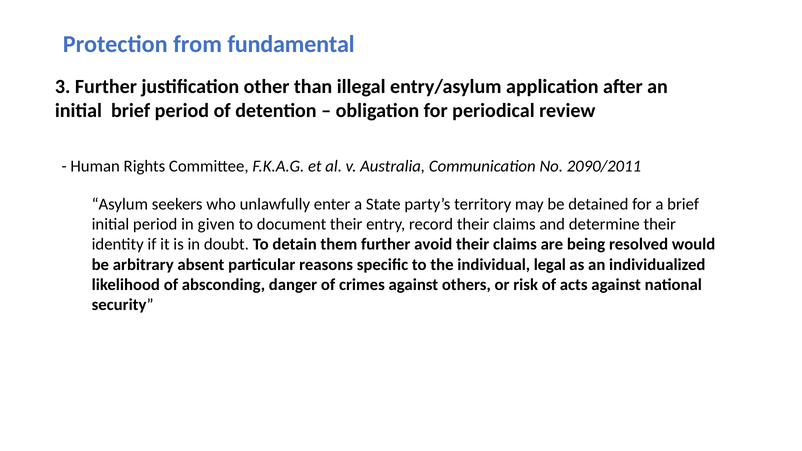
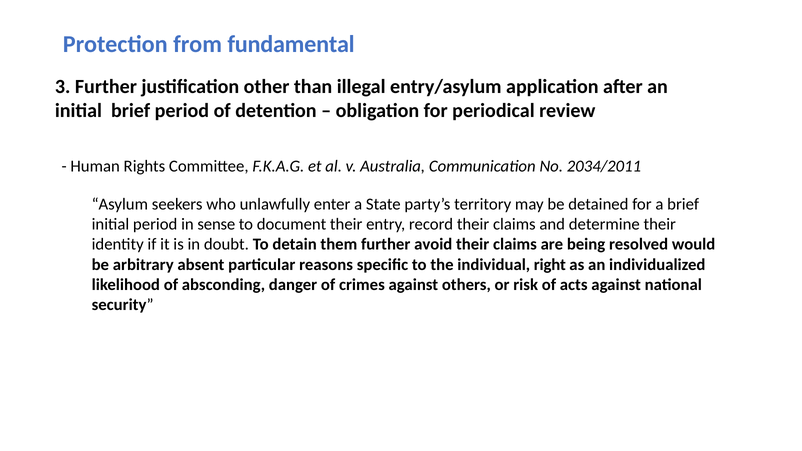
2090/2011: 2090/2011 -> 2034/2011
given: given -> sense
legal: legal -> right
